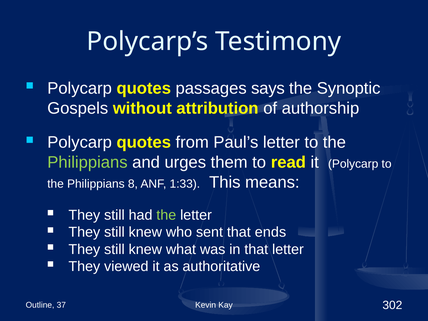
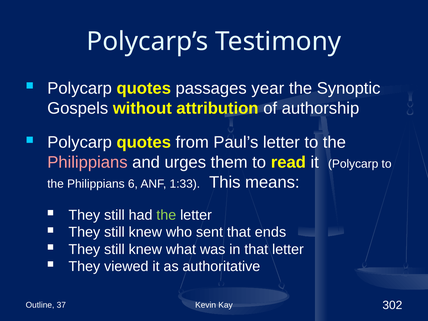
says: says -> year
Philippians at (87, 162) colour: light green -> pink
8: 8 -> 6
